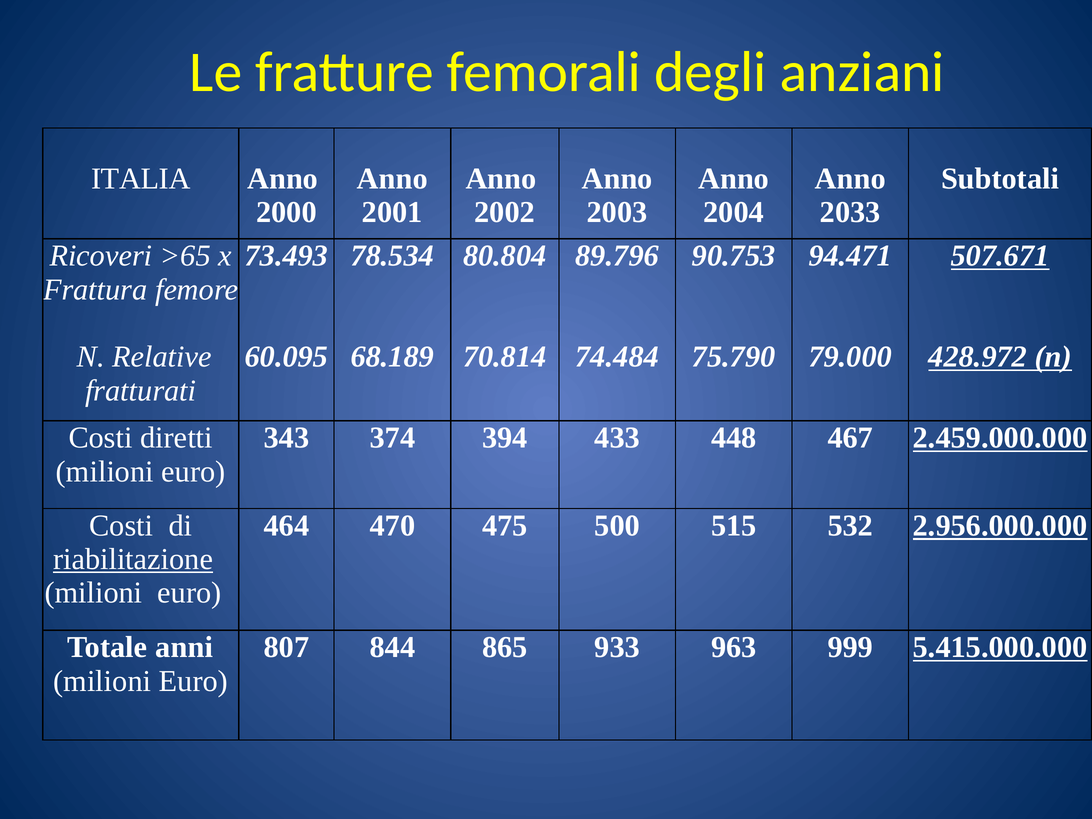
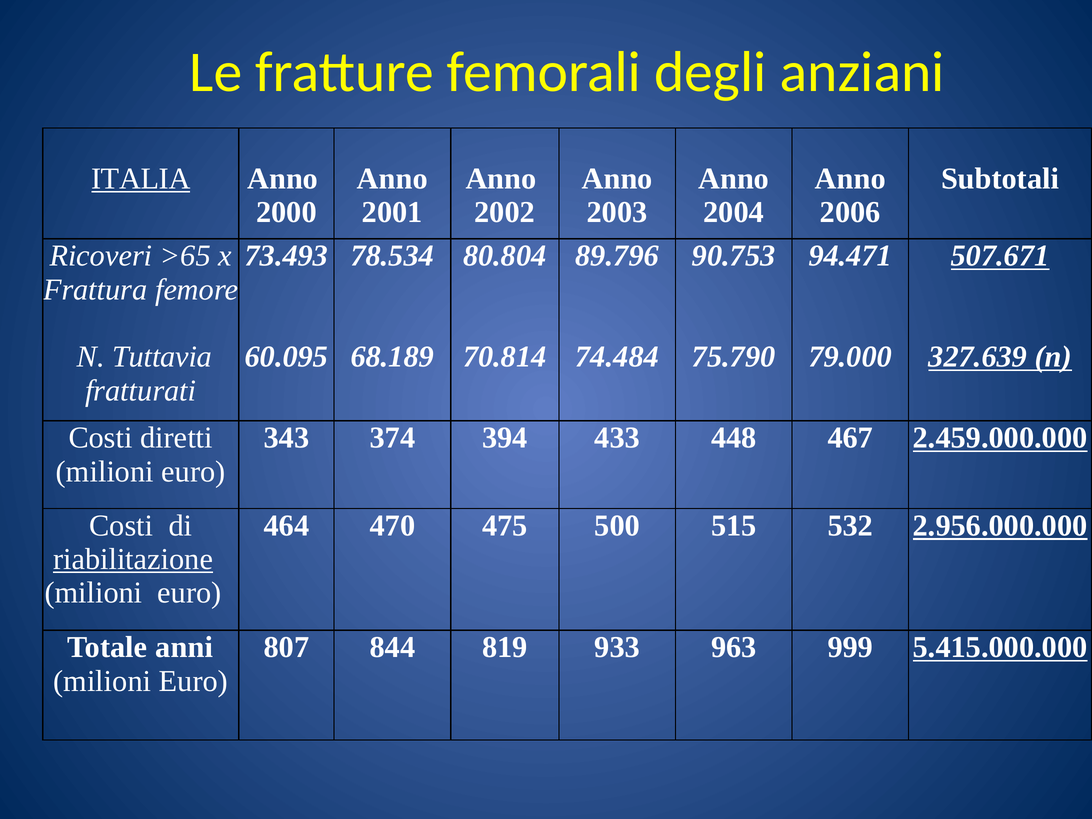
ITALIA underline: none -> present
2033: 2033 -> 2006
Relative: Relative -> Tuttavia
428.972: 428.972 -> 327.639
865: 865 -> 819
